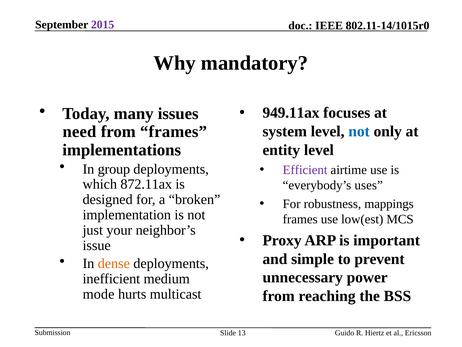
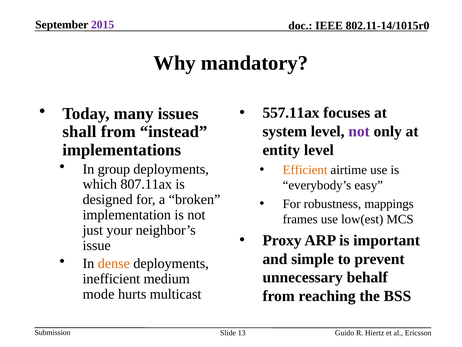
949.11ax: 949.11ax -> 557.11ax
need: need -> shall
from frames: frames -> instead
not at (359, 131) colour: blue -> purple
Efficient colour: purple -> orange
872.11ax: 872.11ax -> 807.11ax
uses: uses -> easy
power: power -> behalf
